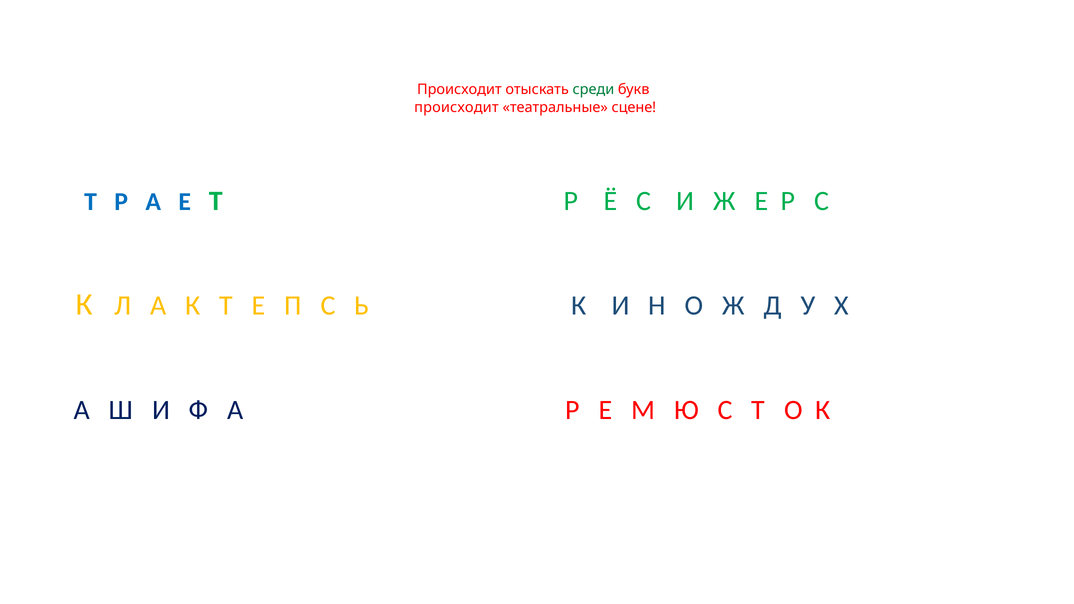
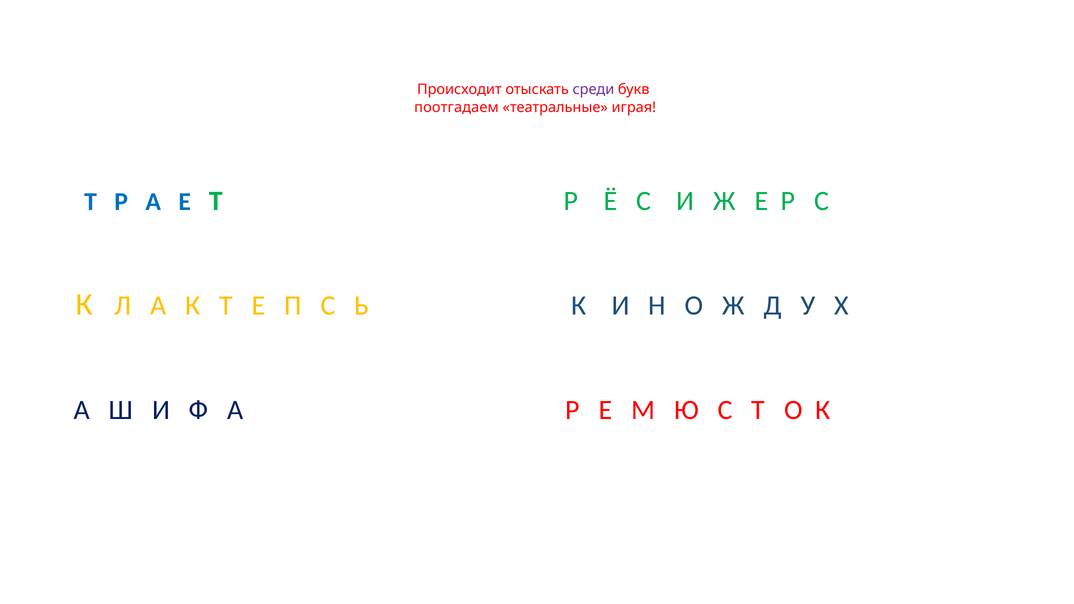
среди colour: green -> purple
происходит at (456, 107): происходит -> поотгадаем
сцене: сцене -> играя
